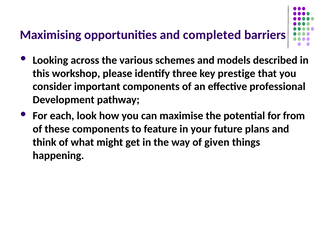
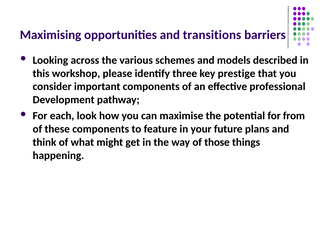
completed: completed -> transitions
given: given -> those
